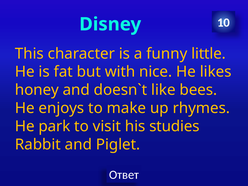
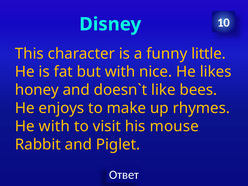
He park: park -> with
studies: studies -> mouse
